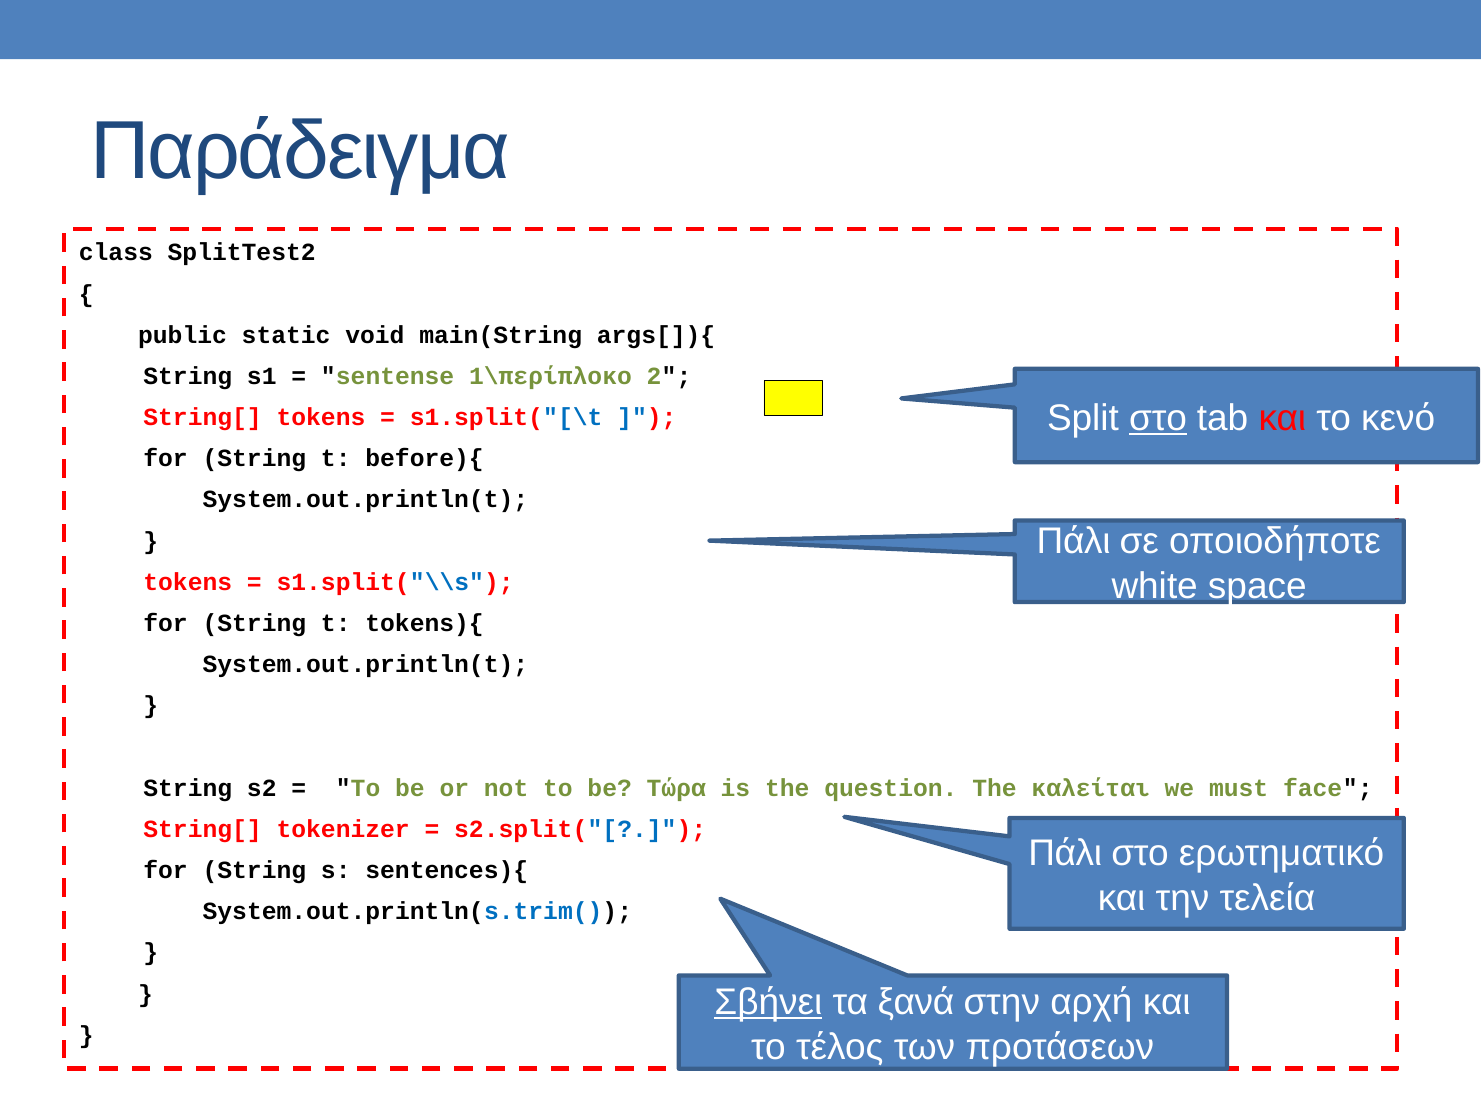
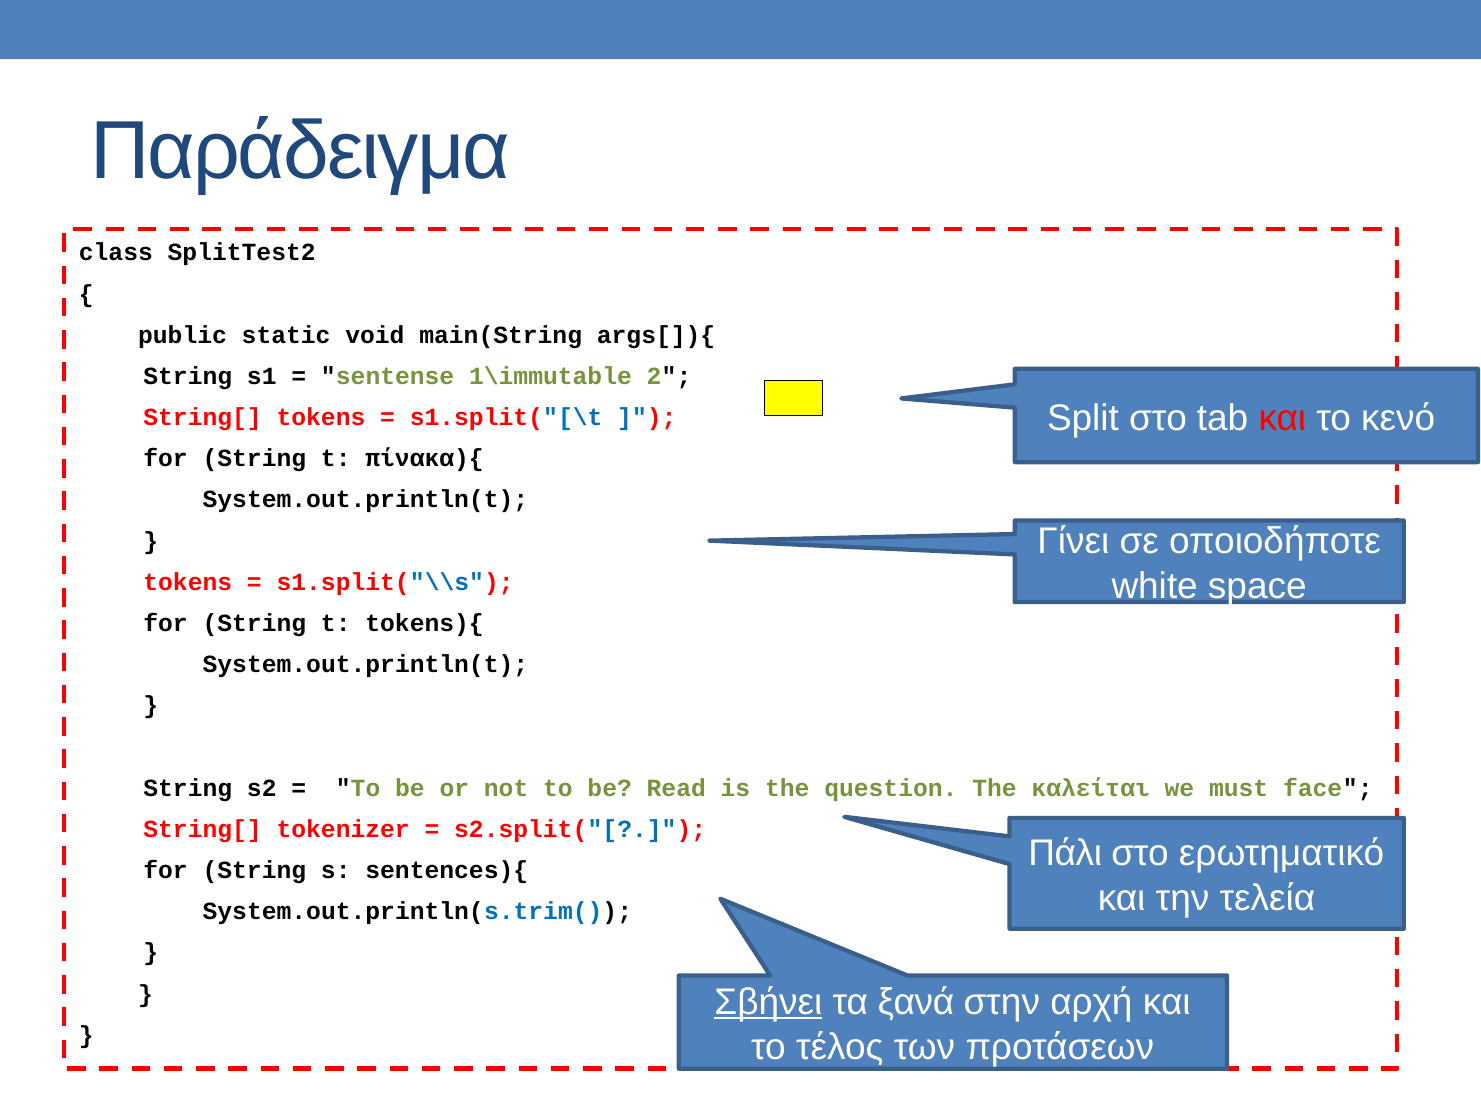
1\περίπλοκο: 1\περίπλοκο -> 1\immutable
στο at (1158, 418) underline: present -> none
before){: before){ -> πίνακα){
Πάλι at (1074, 542): Πάλι -> Γίνει
Τώρα: Τώρα -> Read
